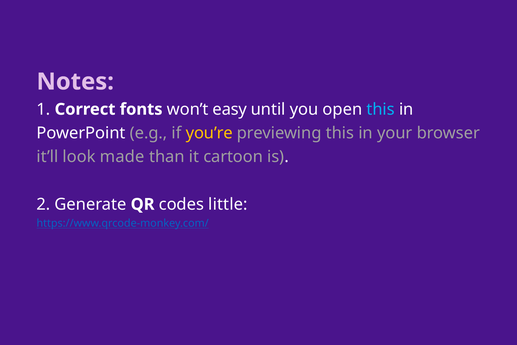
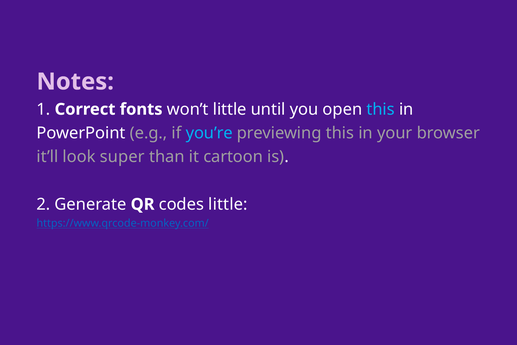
won’t easy: easy -> little
you’re colour: yellow -> light blue
made: made -> super
